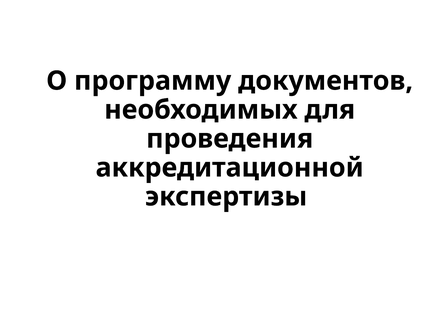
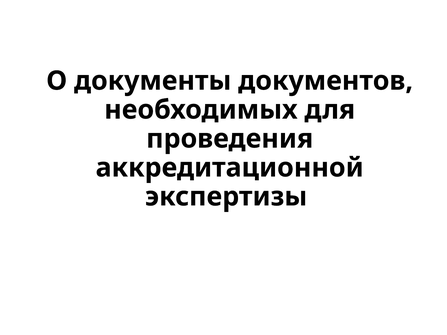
программу: программу -> документы
